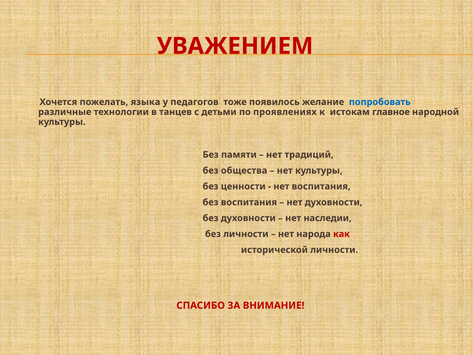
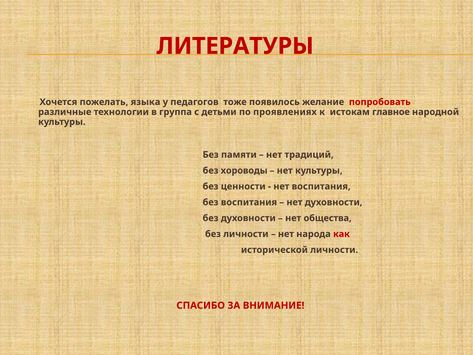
УВАЖЕНИЕМ: УВАЖЕНИЕМ -> ЛИТЕРАТУРЫ
попробовать colour: blue -> red
танцев: танцев -> группа
общества: общества -> хороводы
наследии: наследии -> общества
